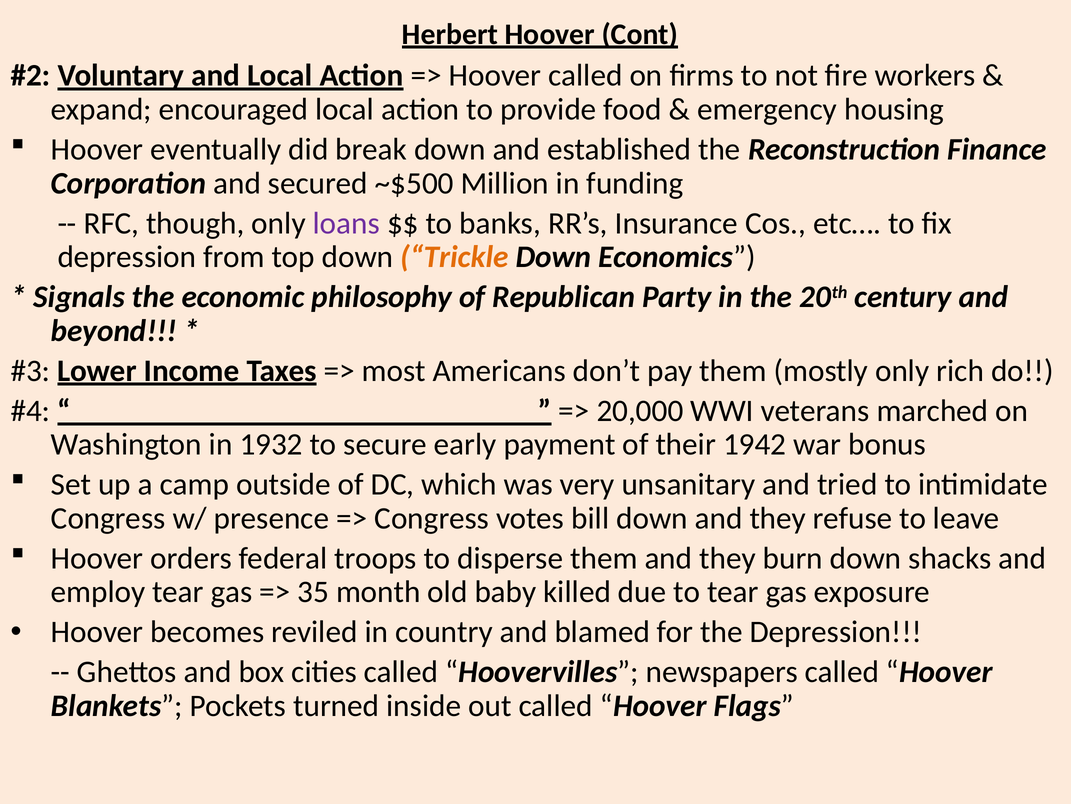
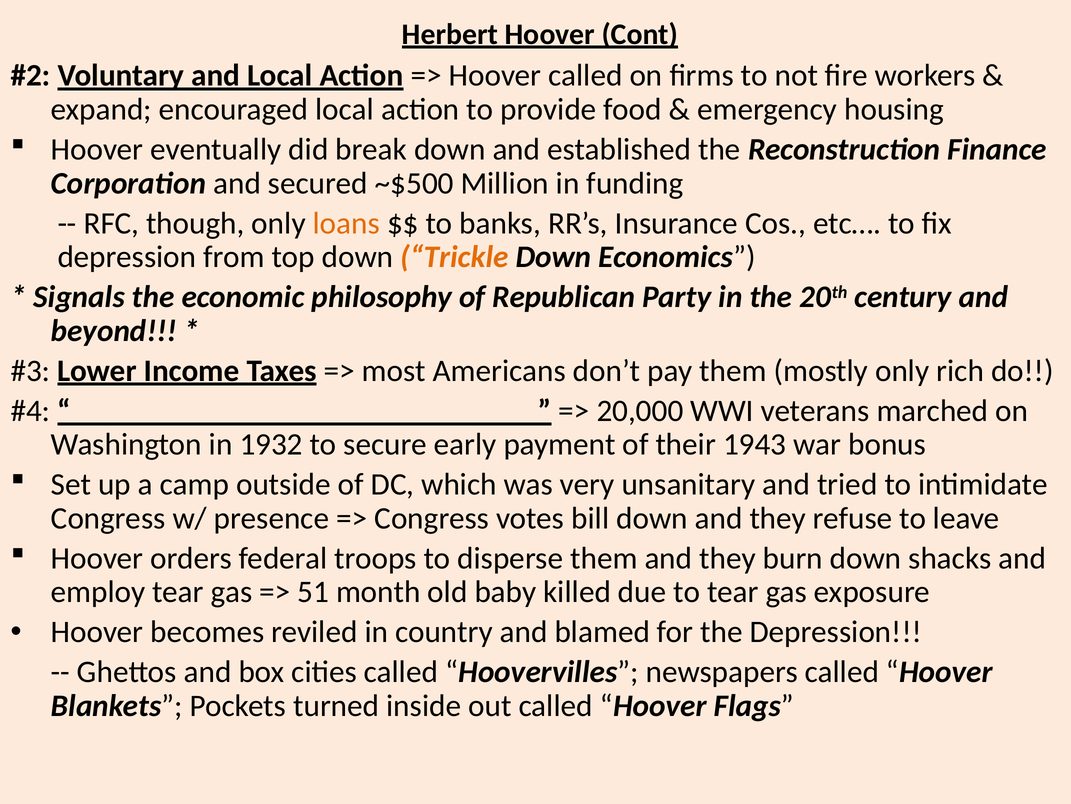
loans colour: purple -> orange
1942: 1942 -> 1943
35: 35 -> 51
